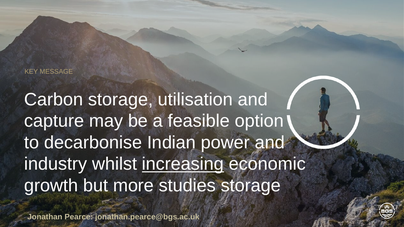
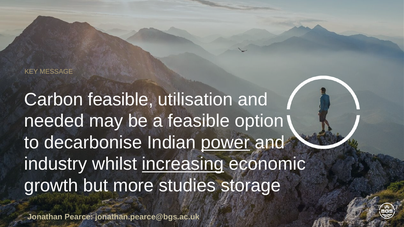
Carbon storage: storage -> feasible
capture: capture -> needed
power underline: none -> present
